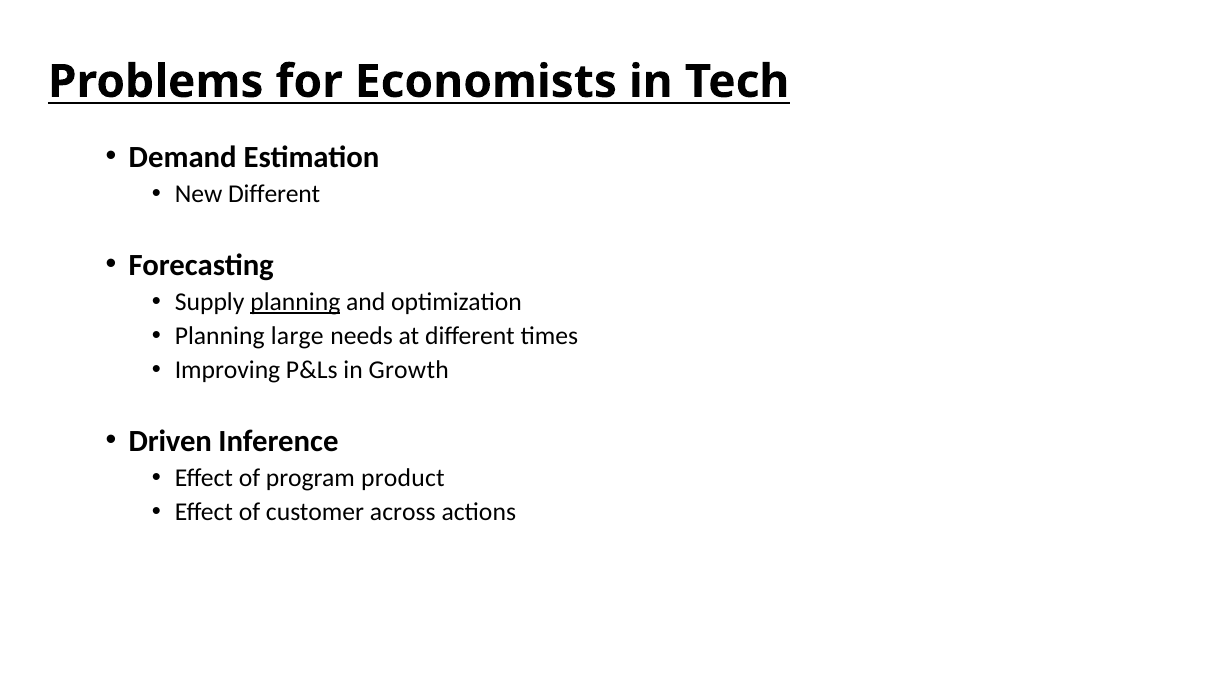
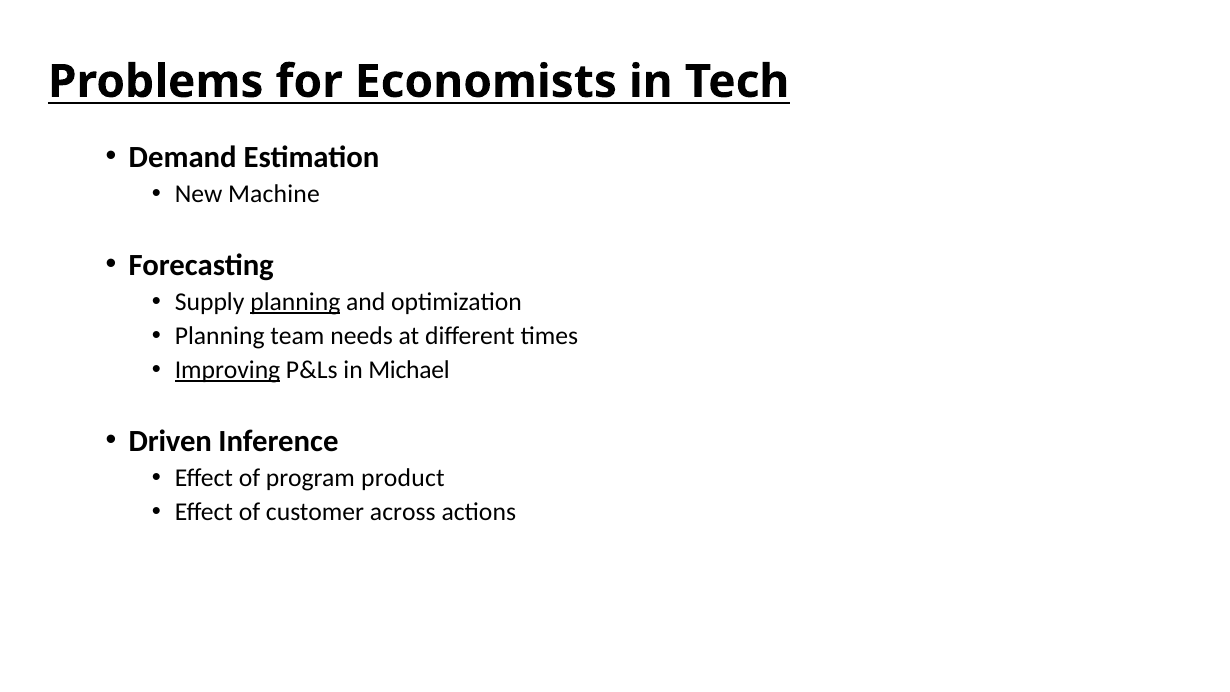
New Different: Different -> Machine
large: large -> team
Improving underline: none -> present
Growth: Growth -> Michael
